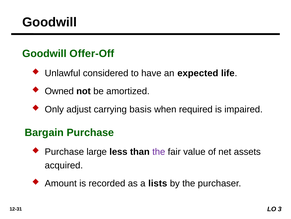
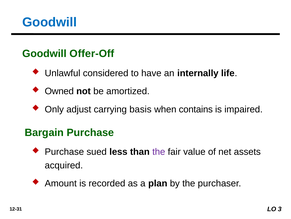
Goodwill at (50, 22) colour: black -> blue
expected: expected -> internally
required: required -> contains
large: large -> sued
lists: lists -> plan
